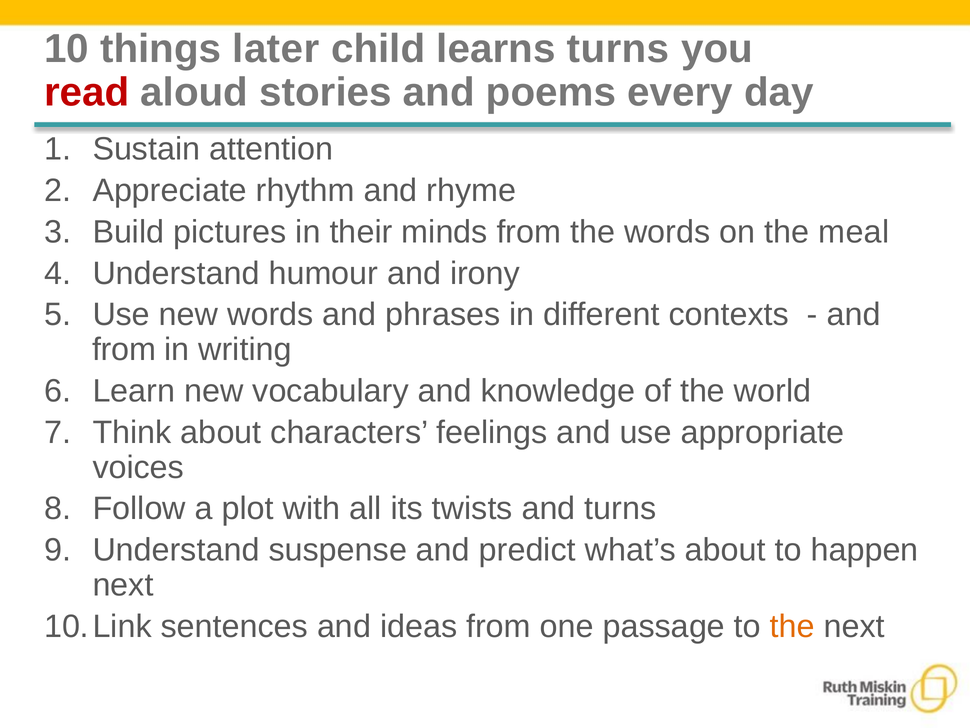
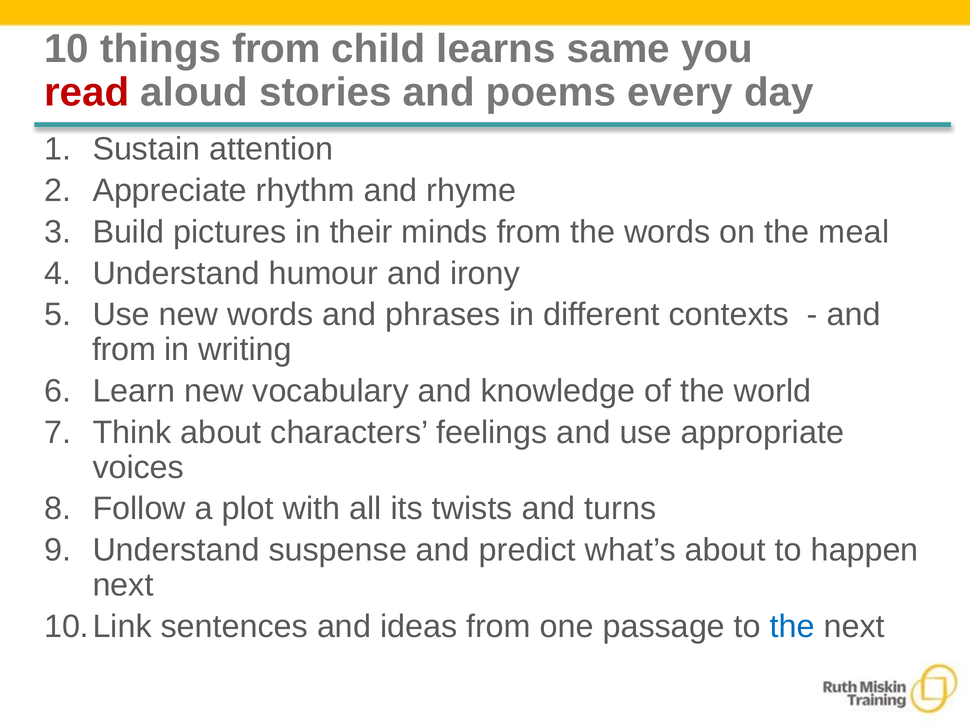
things later: later -> from
learns turns: turns -> same
the at (792, 626) colour: orange -> blue
